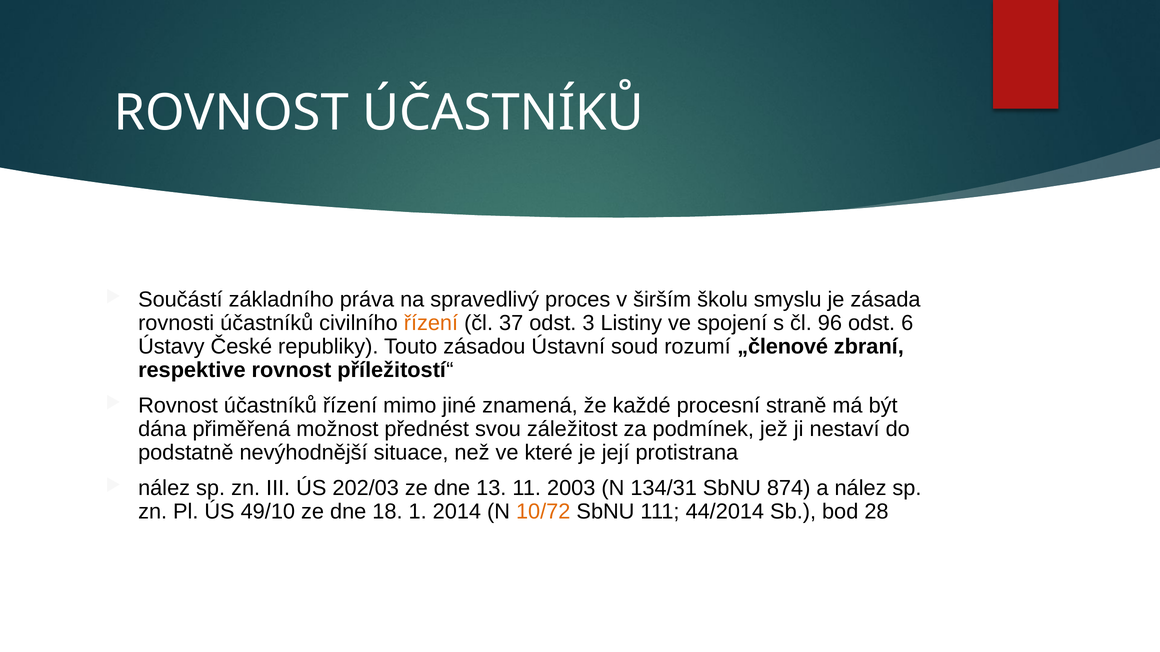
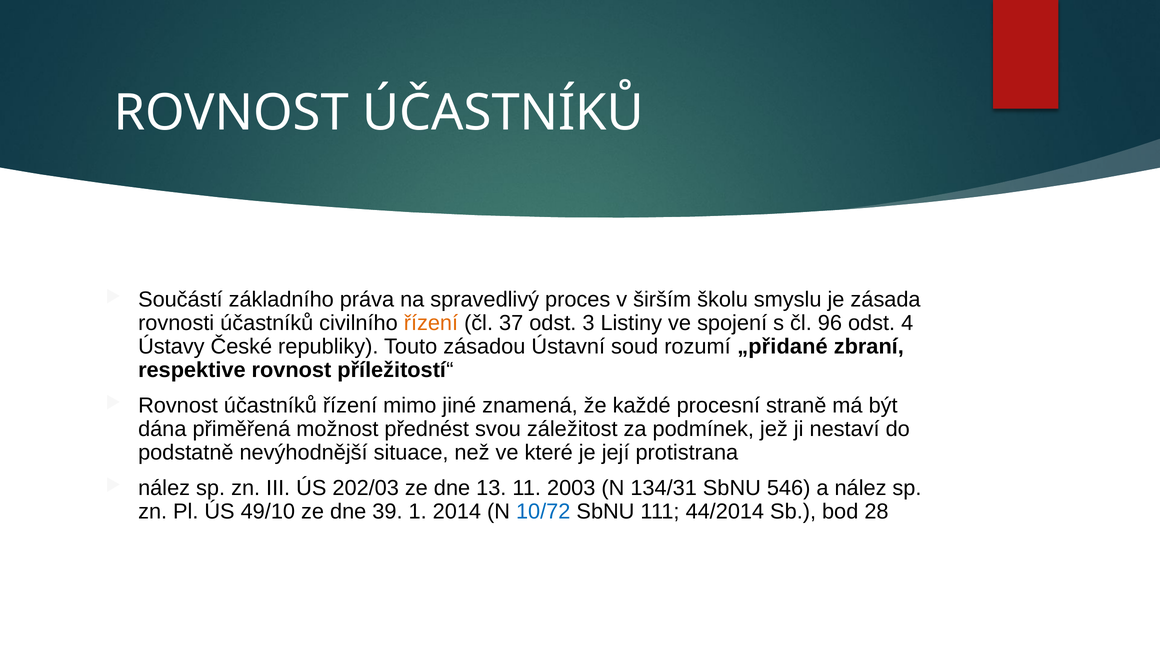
6: 6 -> 4
„členové: „členové -> „přidané
874: 874 -> 546
18: 18 -> 39
10/72 colour: orange -> blue
